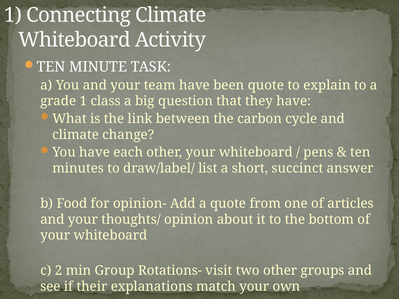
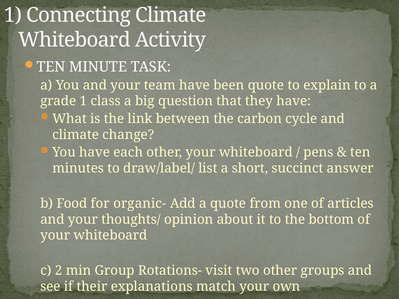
opinion-: opinion- -> organic-
